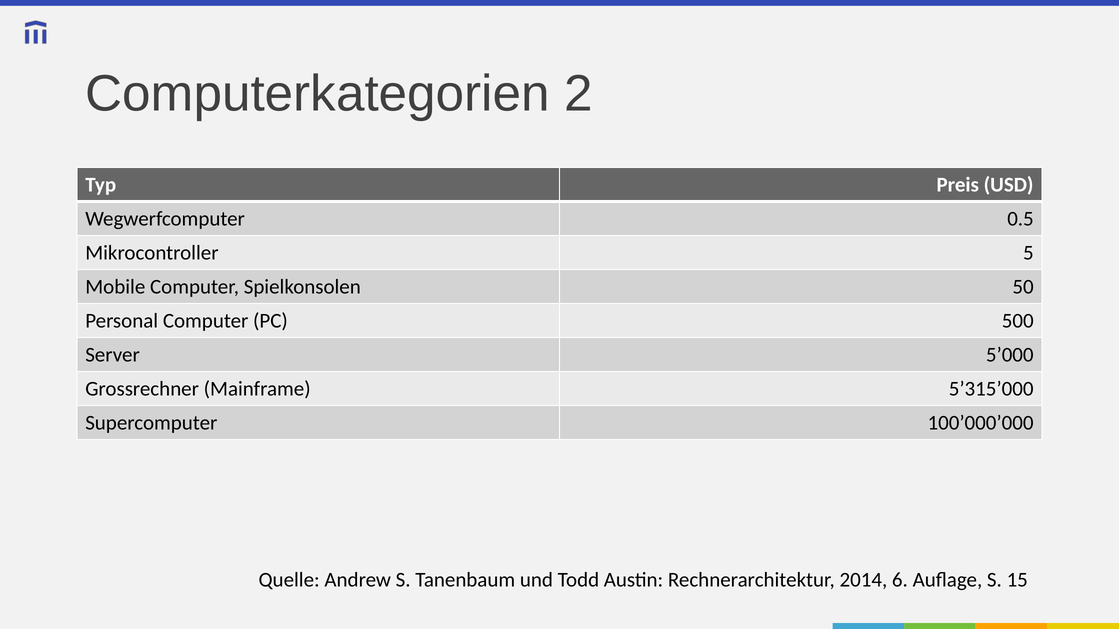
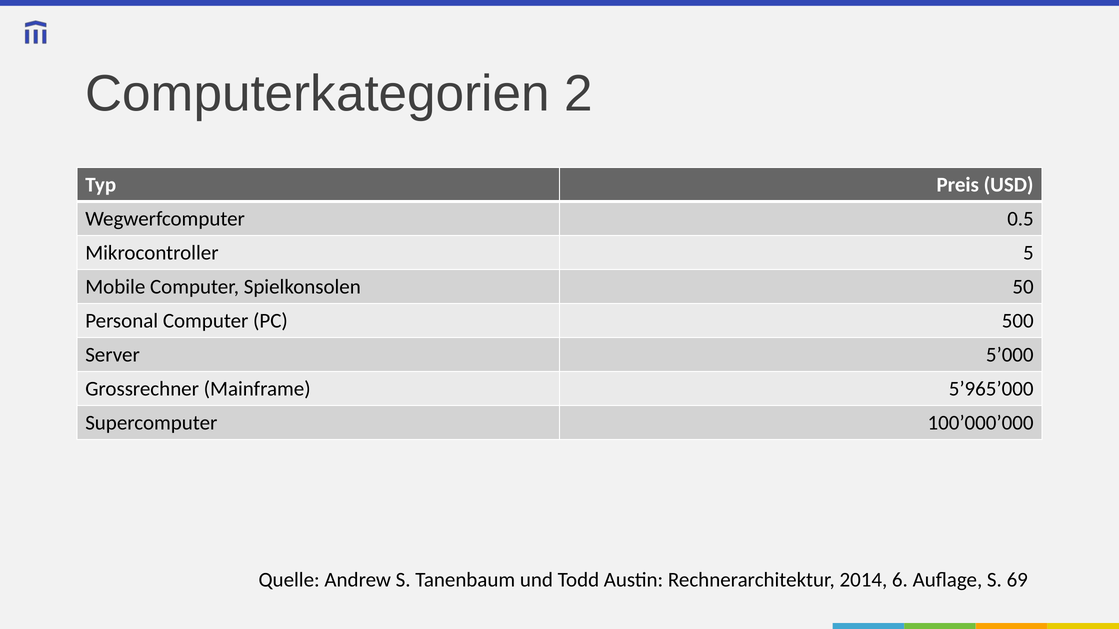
5’315’000: 5’315’000 -> 5’965’000
15: 15 -> 69
